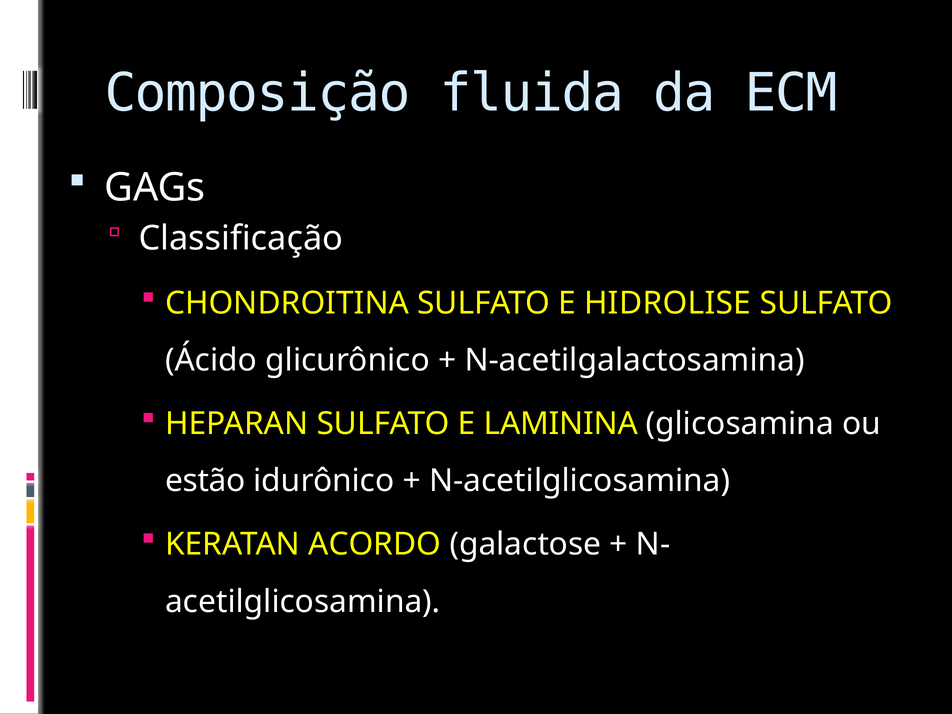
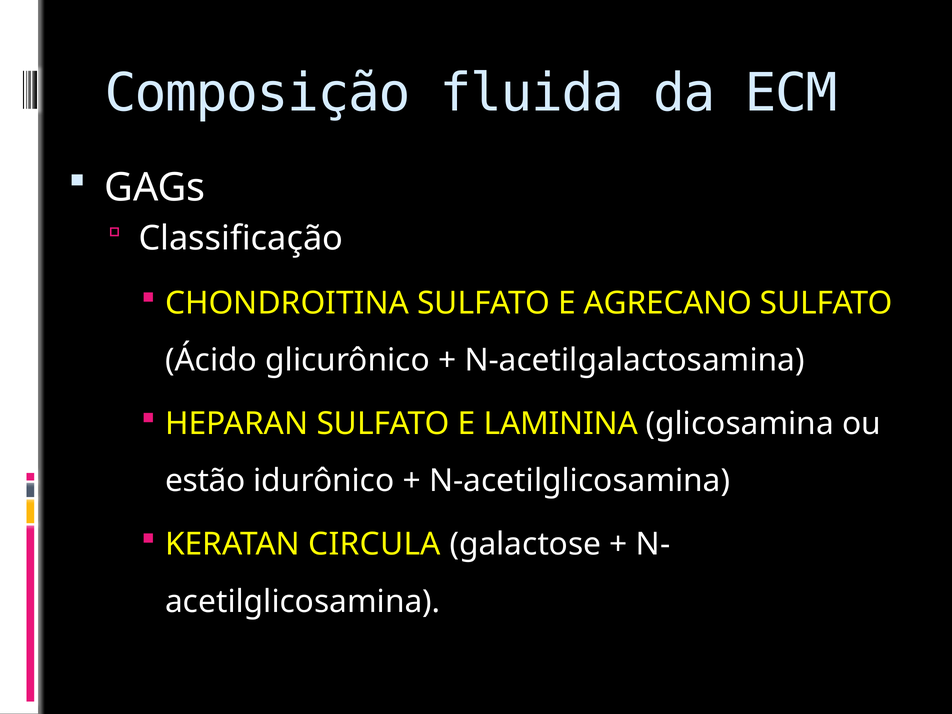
HIDROLISE: HIDROLISE -> AGRECANO
ACORDO: ACORDO -> CIRCULA
